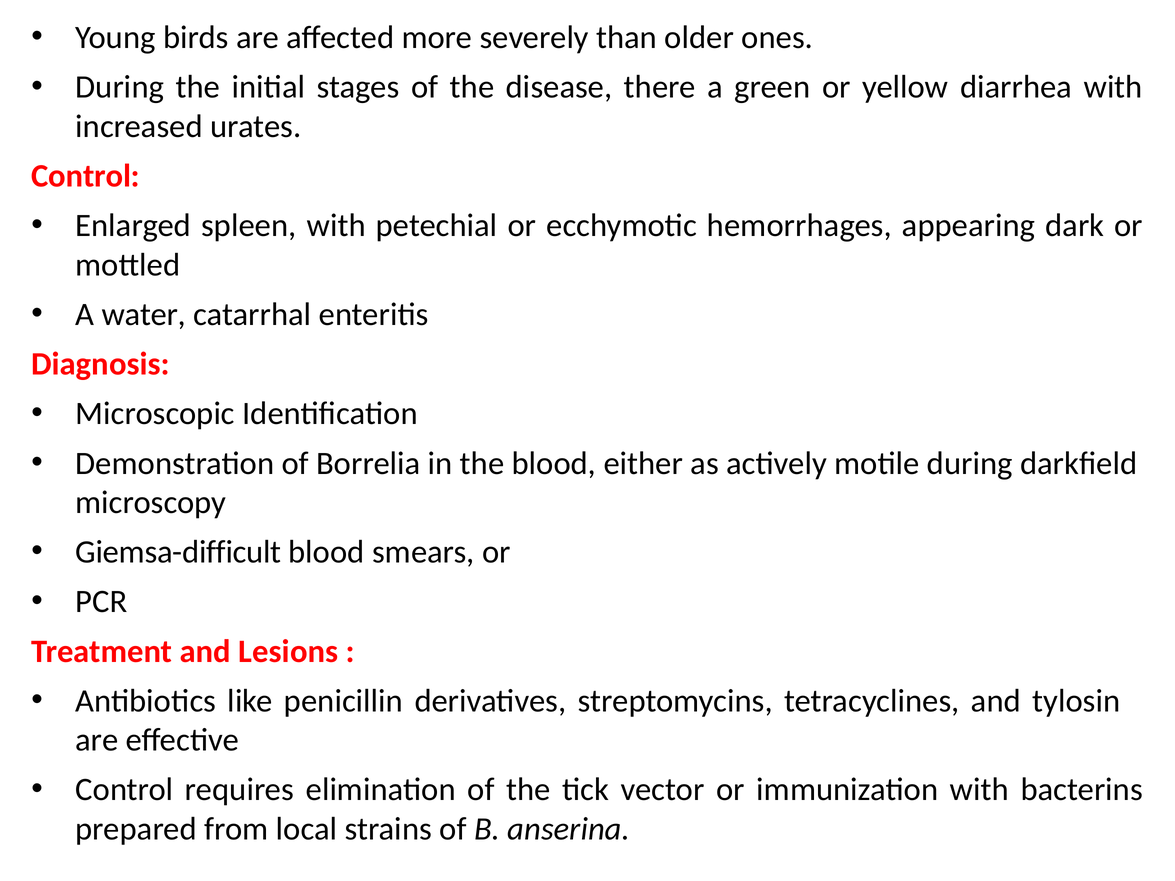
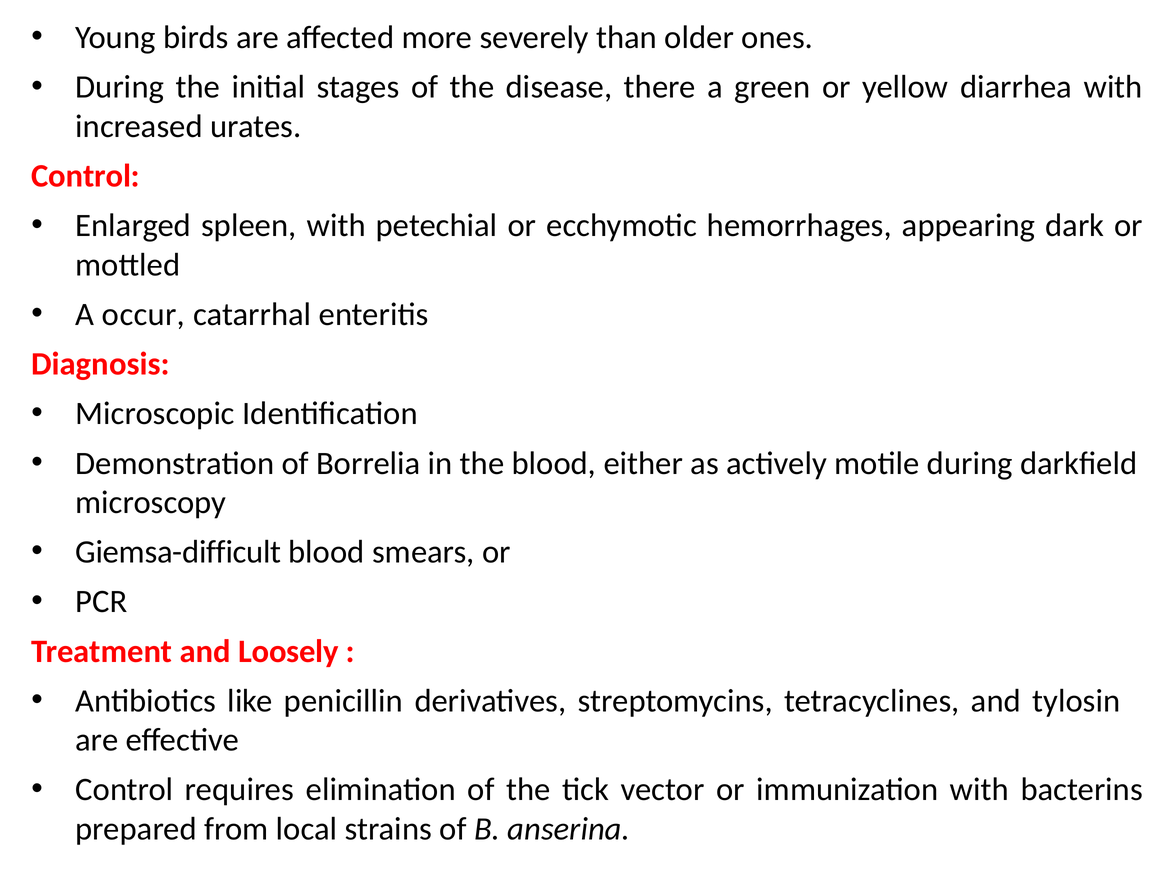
water: water -> occur
Lesions: Lesions -> Loosely
